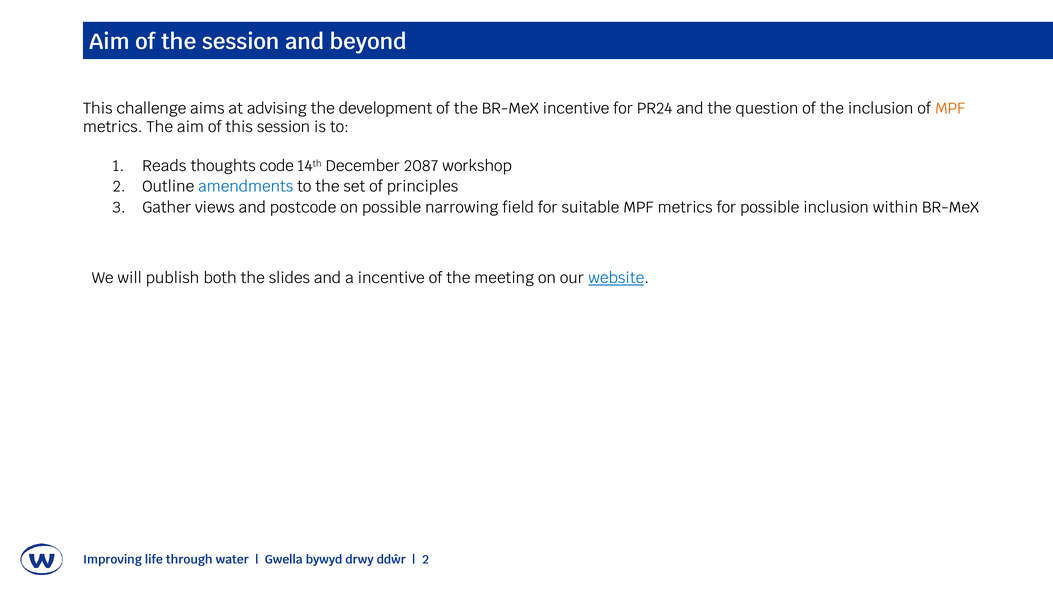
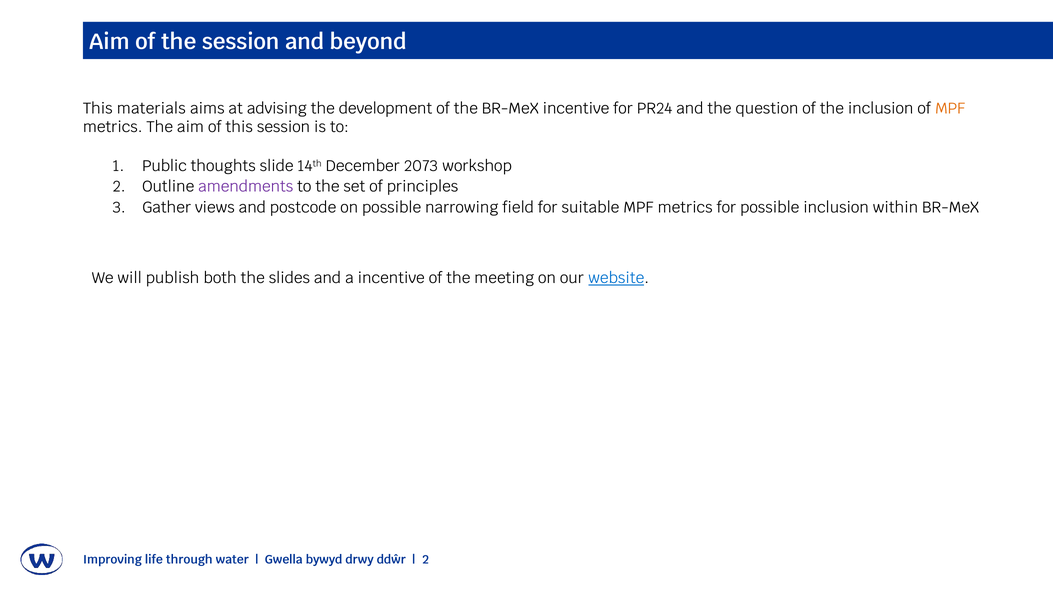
challenge: challenge -> materials
Reads: Reads -> Public
code: code -> slide
2087: 2087 -> 2073
amendments colour: blue -> purple
